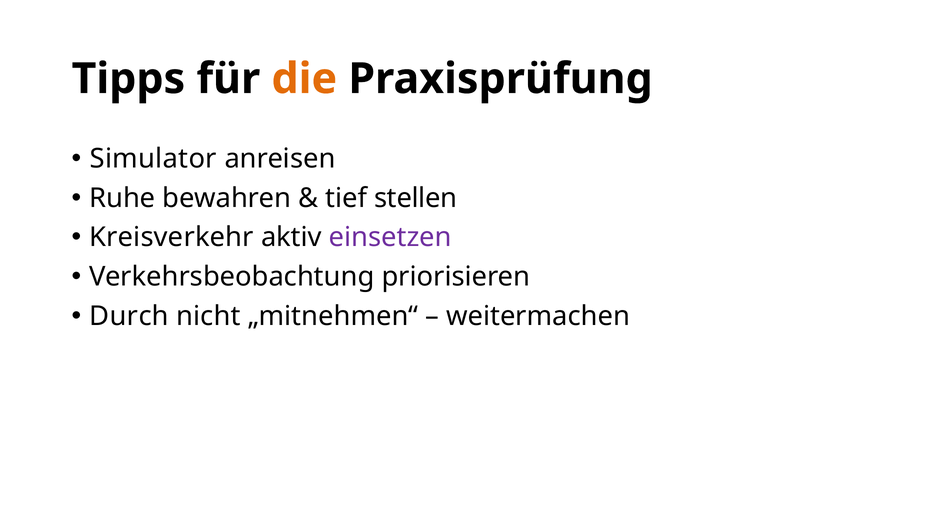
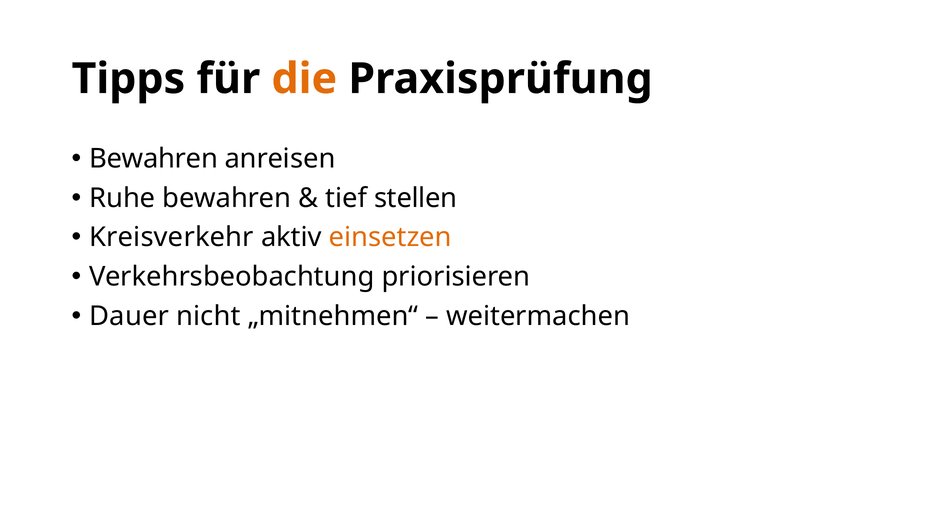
Simulator at (153, 159): Simulator -> Bewahren
einsetzen colour: purple -> orange
Durch: Durch -> Dauer
